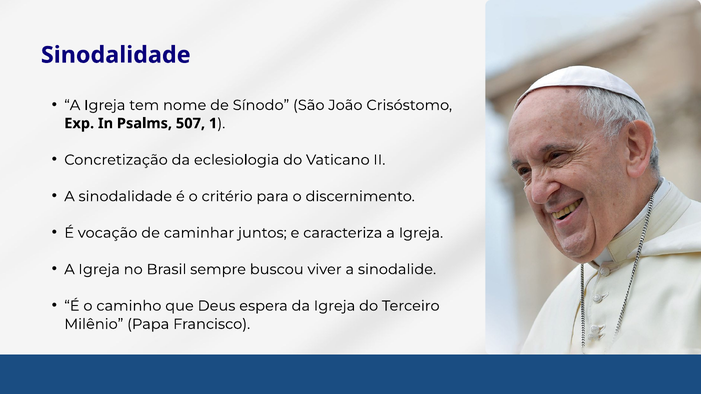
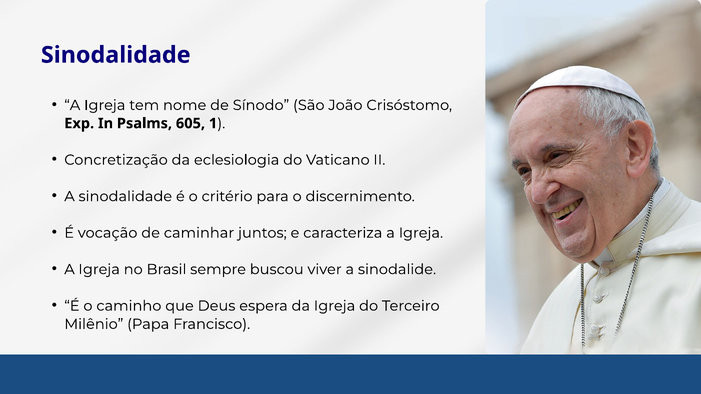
507: 507 -> 605
